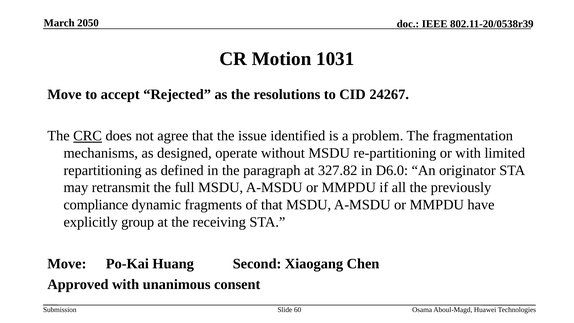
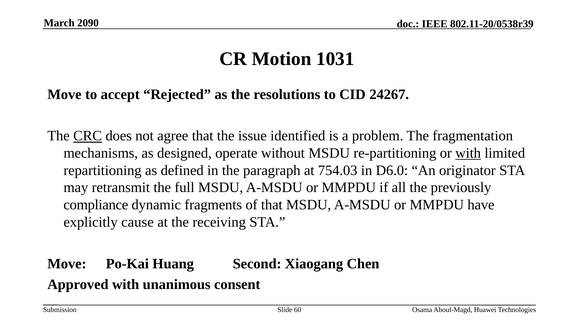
2050: 2050 -> 2090
with at (468, 153) underline: none -> present
327.82: 327.82 -> 754.03
group: group -> cause
